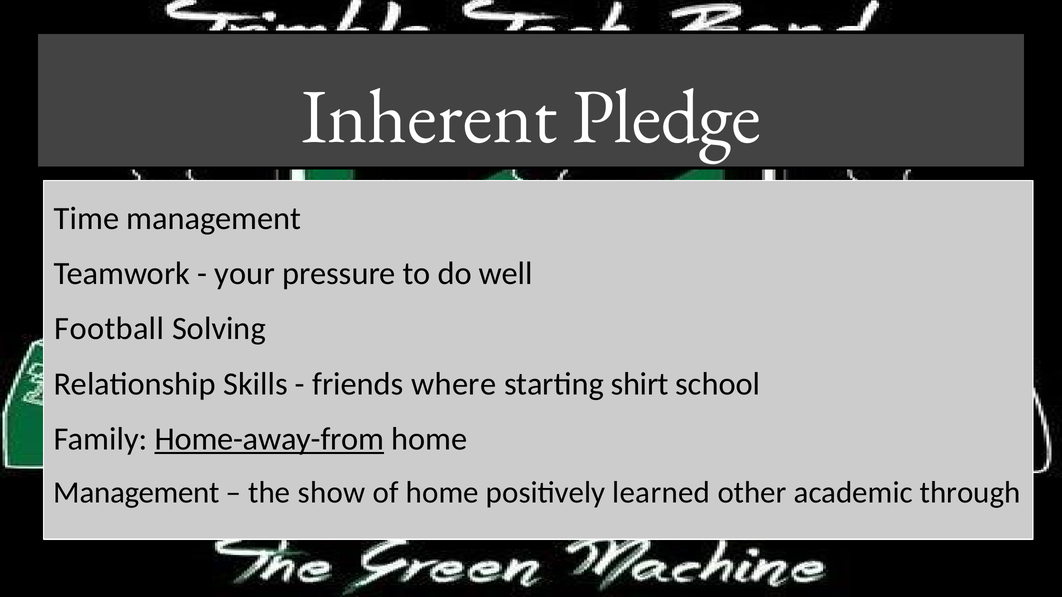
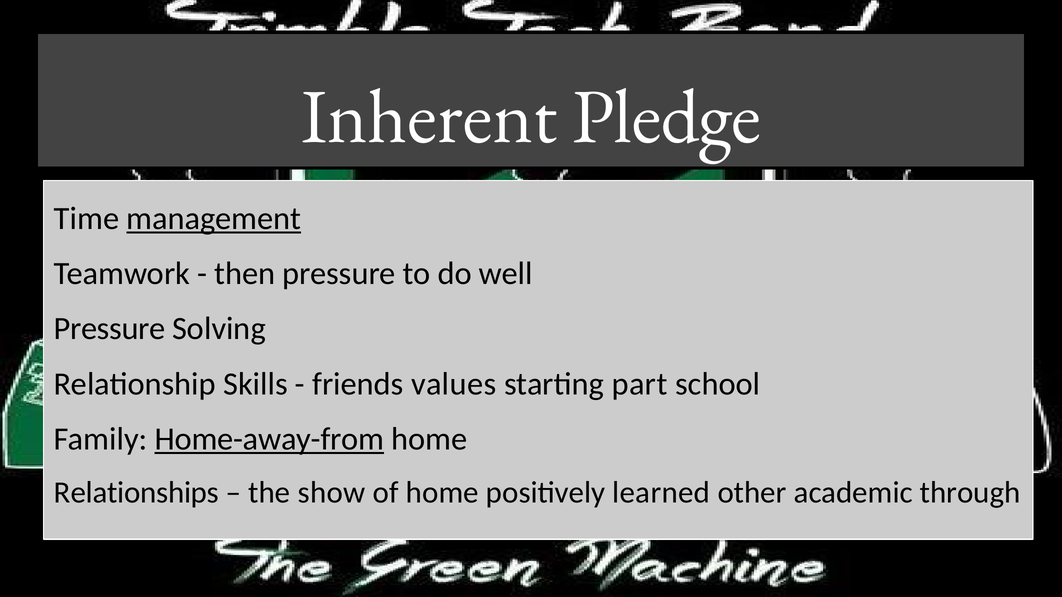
management at (214, 219) underline: none -> present
your: your -> then
Football at (109, 329): Football -> Pressure
where: where -> values
shirt: shirt -> part
Management at (137, 493): Management -> Relationships
